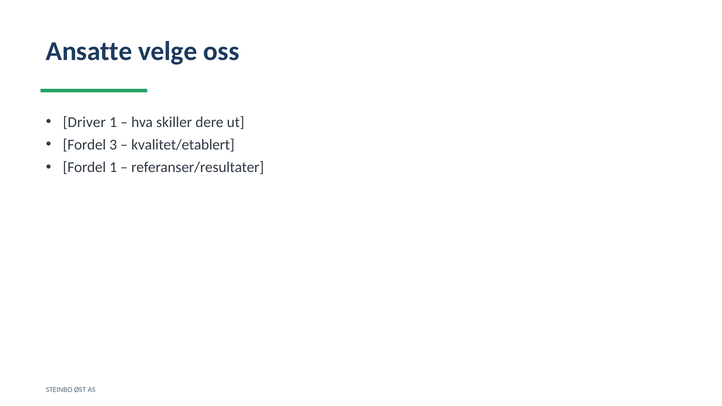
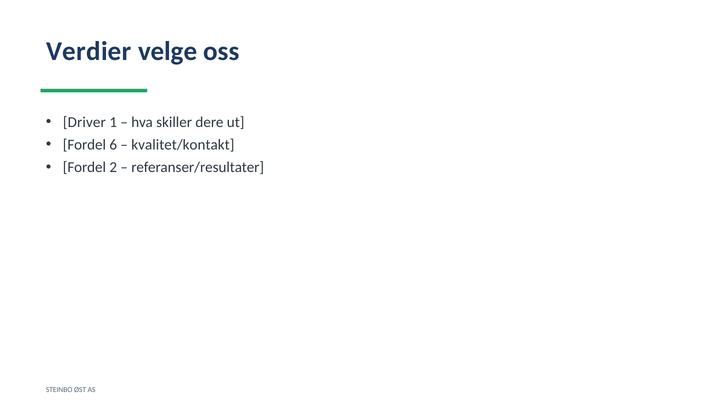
Ansatte: Ansatte -> Verdier
3: 3 -> 6
kvalitet/etablert: kvalitet/etablert -> kvalitet/kontakt
Fordel 1: 1 -> 2
